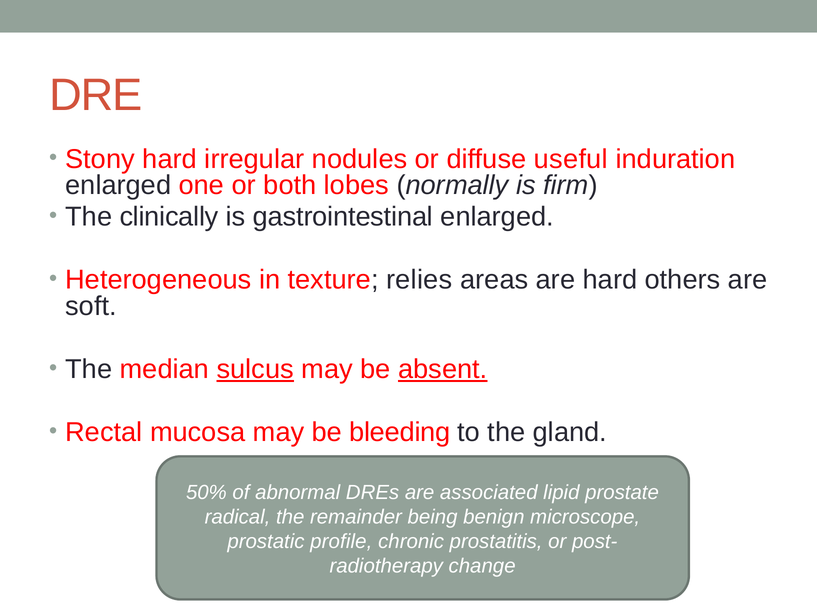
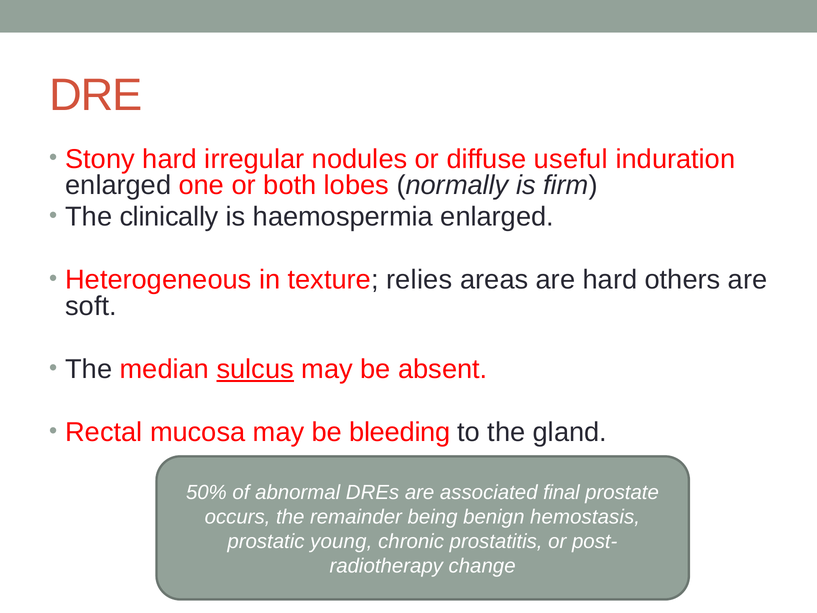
gastrointestinal: gastrointestinal -> haemospermia
absent underline: present -> none
lipid: lipid -> final
radical: radical -> occurs
microscope: microscope -> hemostasis
profile: profile -> young
